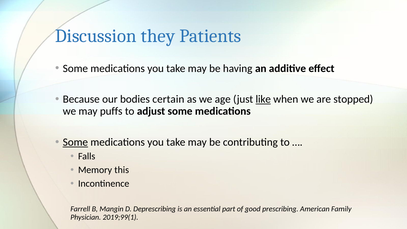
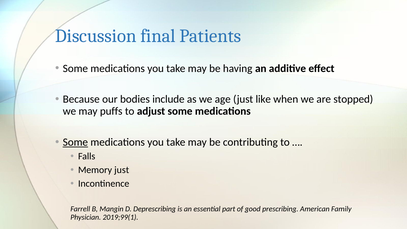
they: they -> final
certain: certain -> include
like underline: present -> none
Memory this: this -> just
